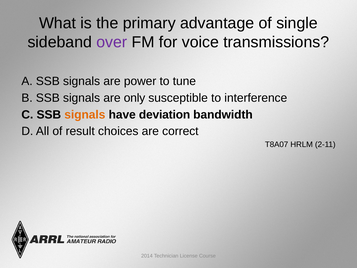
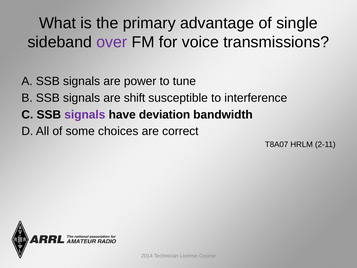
only: only -> shift
signals at (85, 114) colour: orange -> purple
result: result -> some
